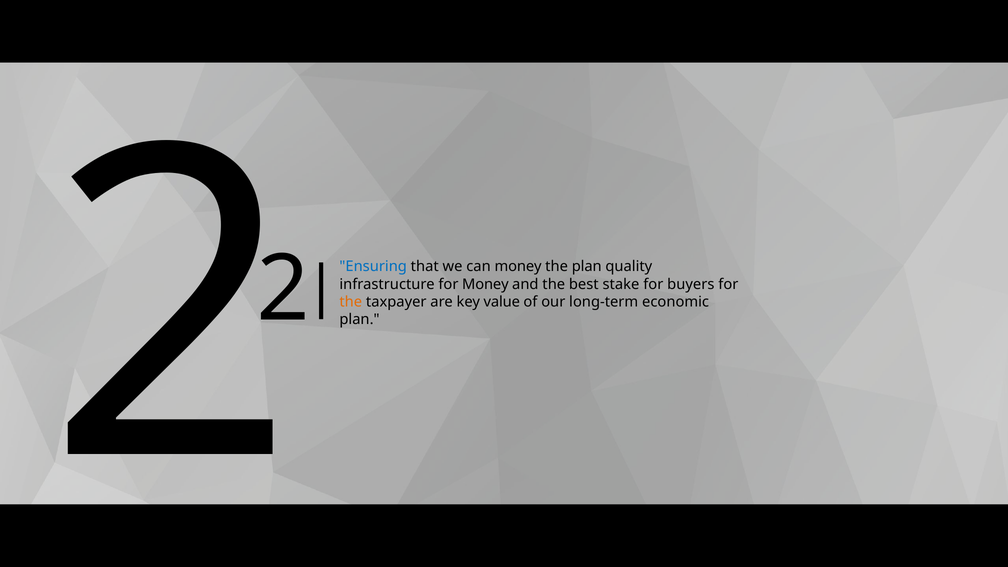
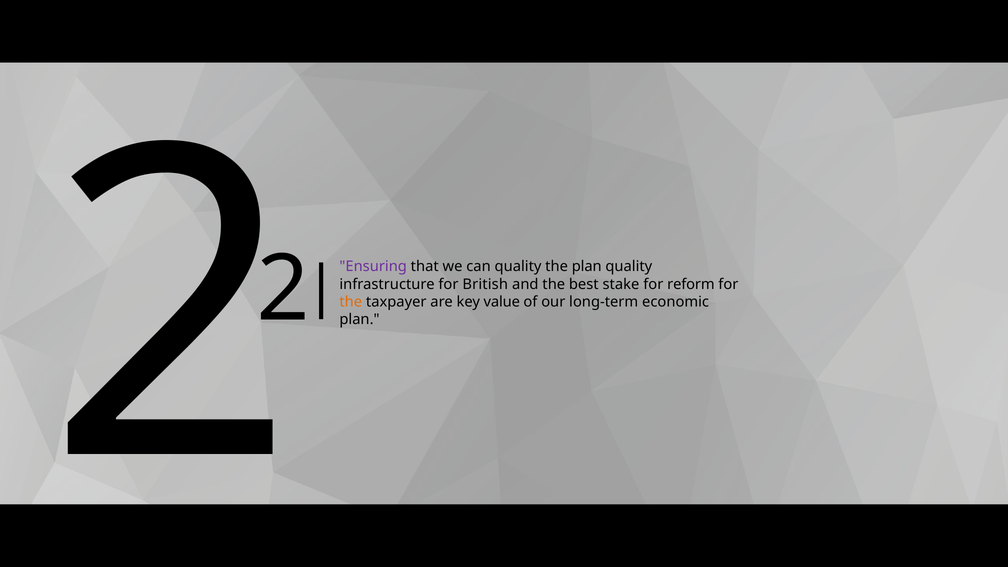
Ensuring colour: blue -> purple
can money: money -> quality
for Money: Money -> British
buyers: buyers -> reform
